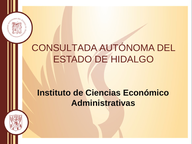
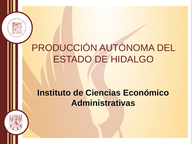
CONSULTADA: CONSULTADA -> PRODUCCIÓN
